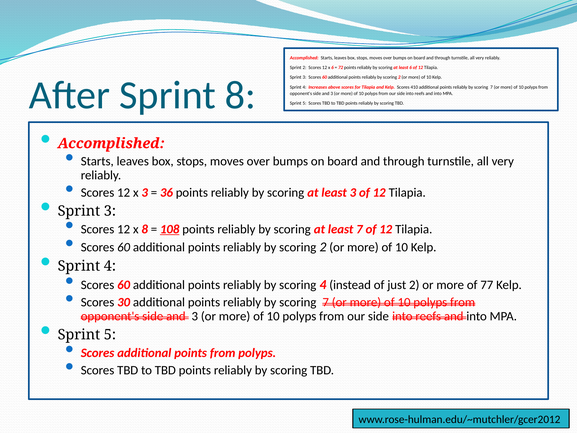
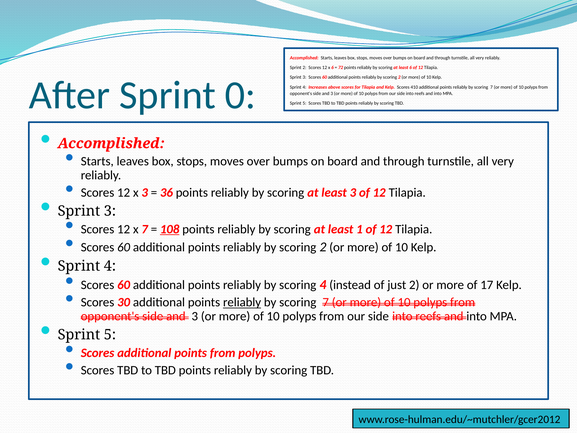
Sprint 8: 8 -> 0
x 8: 8 -> 7
least 7: 7 -> 1
77: 77 -> 17
reliably at (242, 302) underline: none -> present
